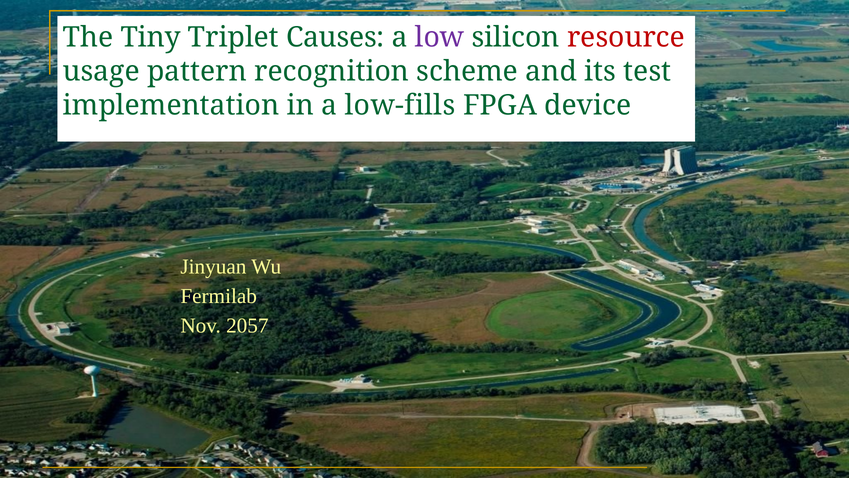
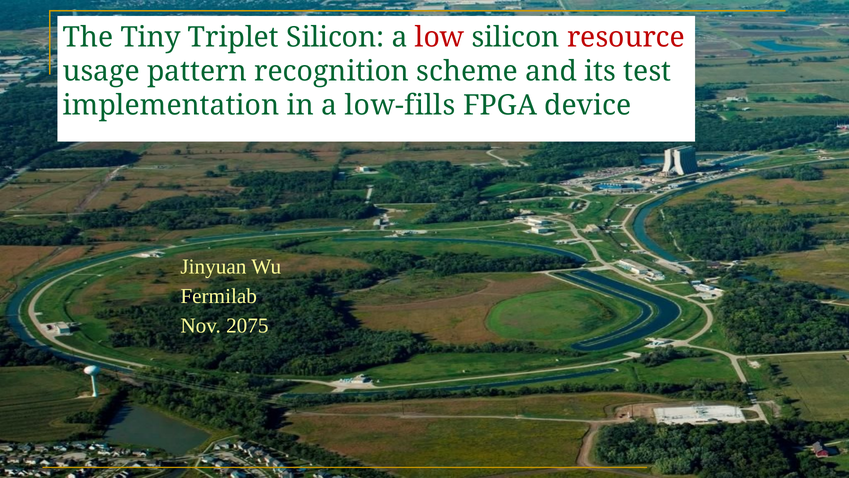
Triplet Causes: Causes -> Silicon
low colour: purple -> red
2057: 2057 -> 2075
